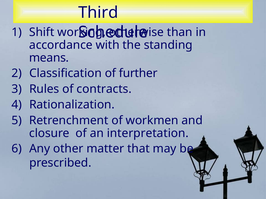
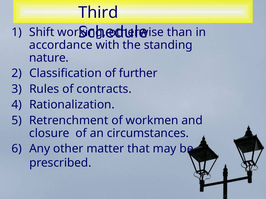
means: means -> nature
interpretation: interpretation -> circumstances
